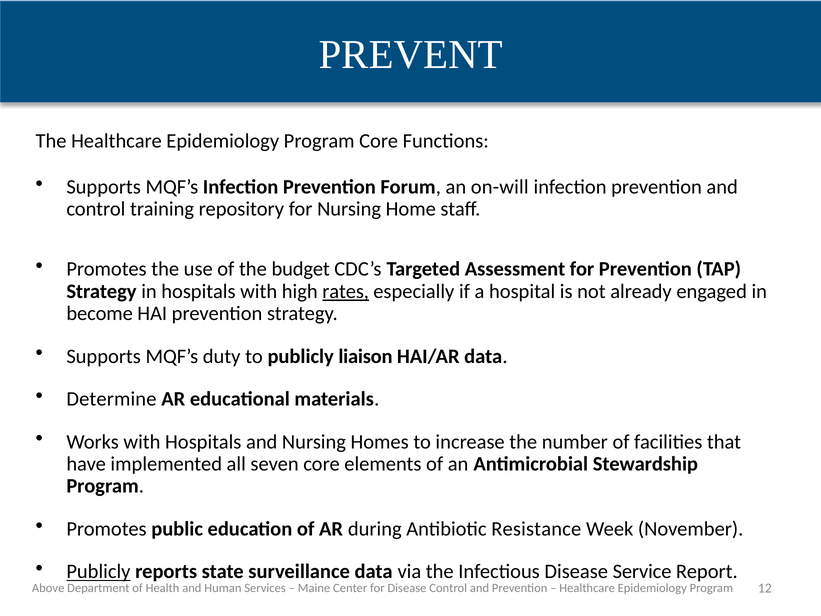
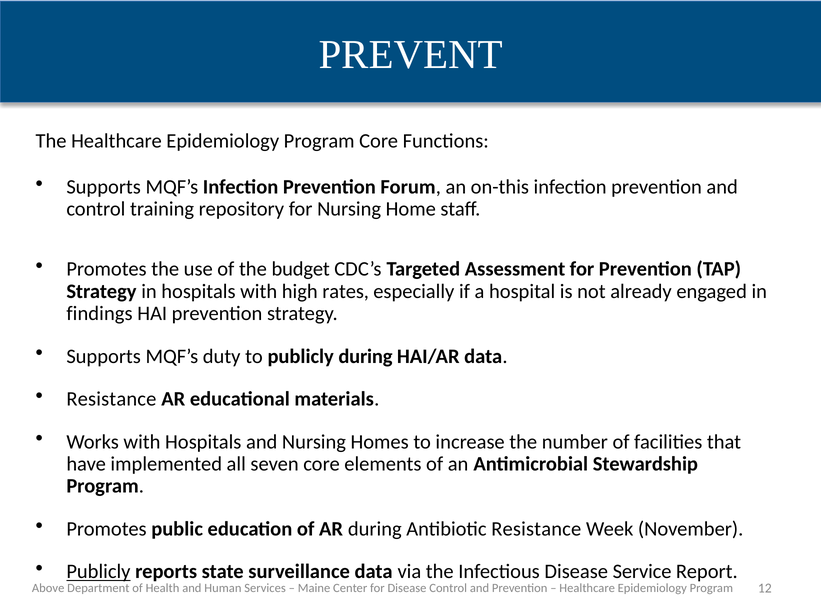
on-will: on-will -> on-this
rates underline: present -> none
become: become -> findings
publicly liaison: liaison -> during
Determine at (111, 399): Determine -> Resistance
